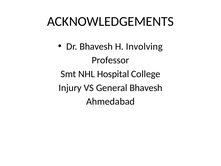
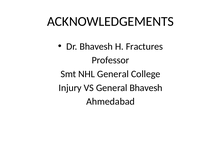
Involving: Involving -> Fractures
NHL Hospital: Hospital -> General
